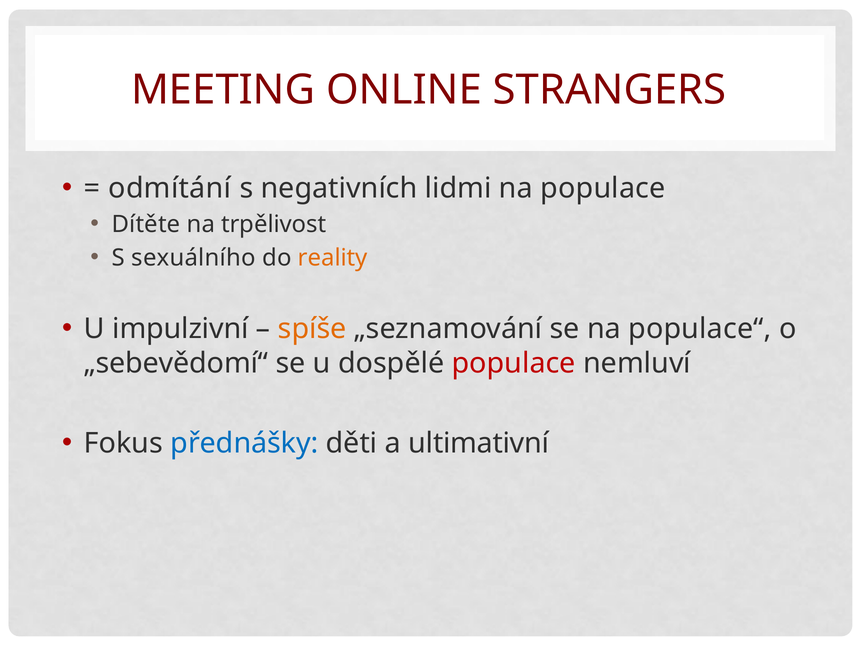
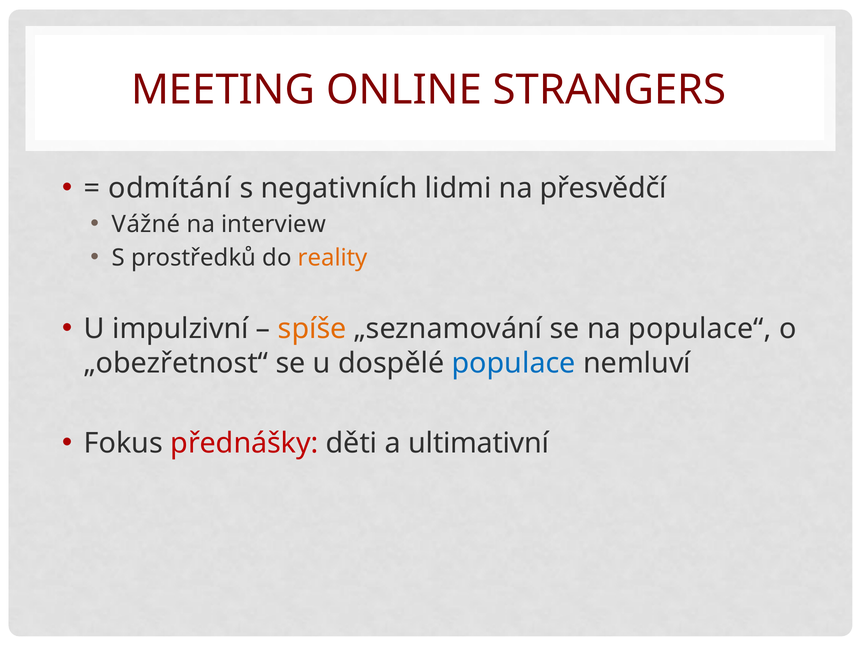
na populace: populace -> přesvědčí
Dítěte: Dítěte -> Vážné
trpělivost: trpělivost -> interview
sexuálního: sexuálního -> prostředků
„sebevědomí“: „sebevědomí“ -> „obezřetnost“
populace at (514, 364) colour: red -> blue
přednášky colour: blue -> red
